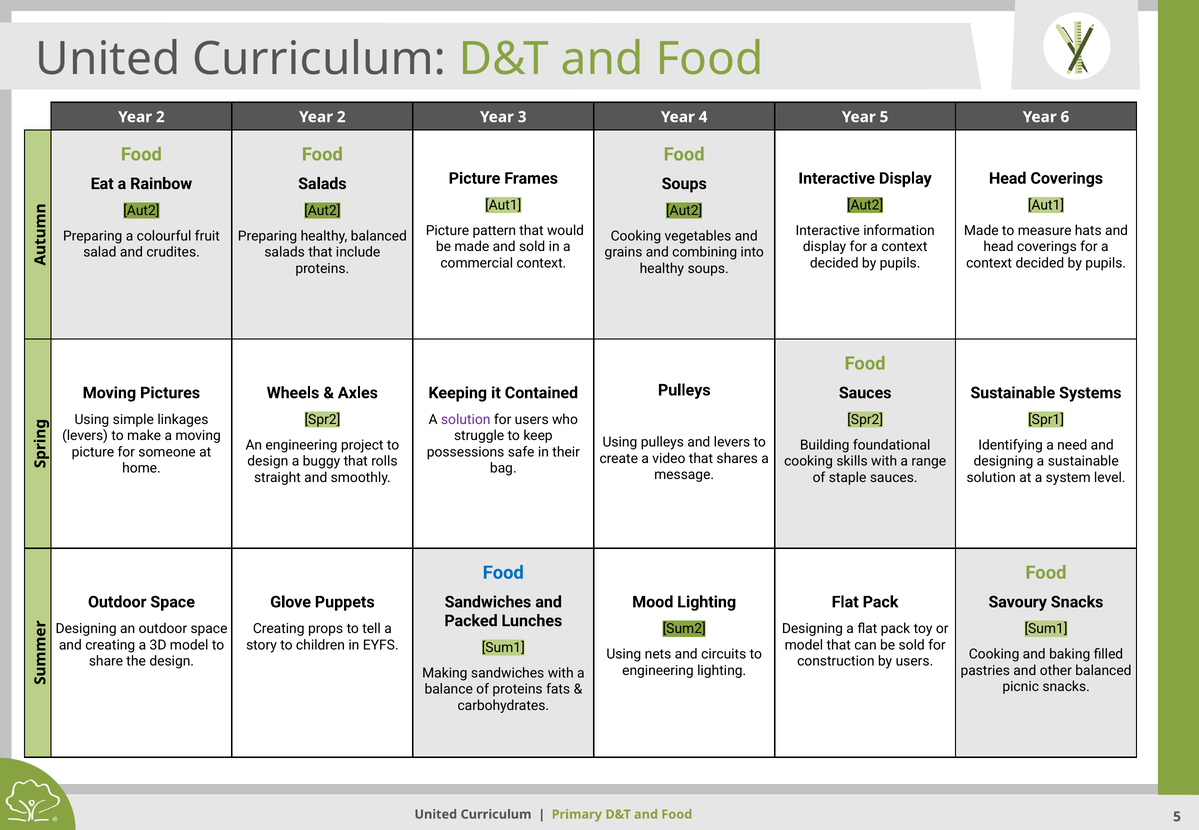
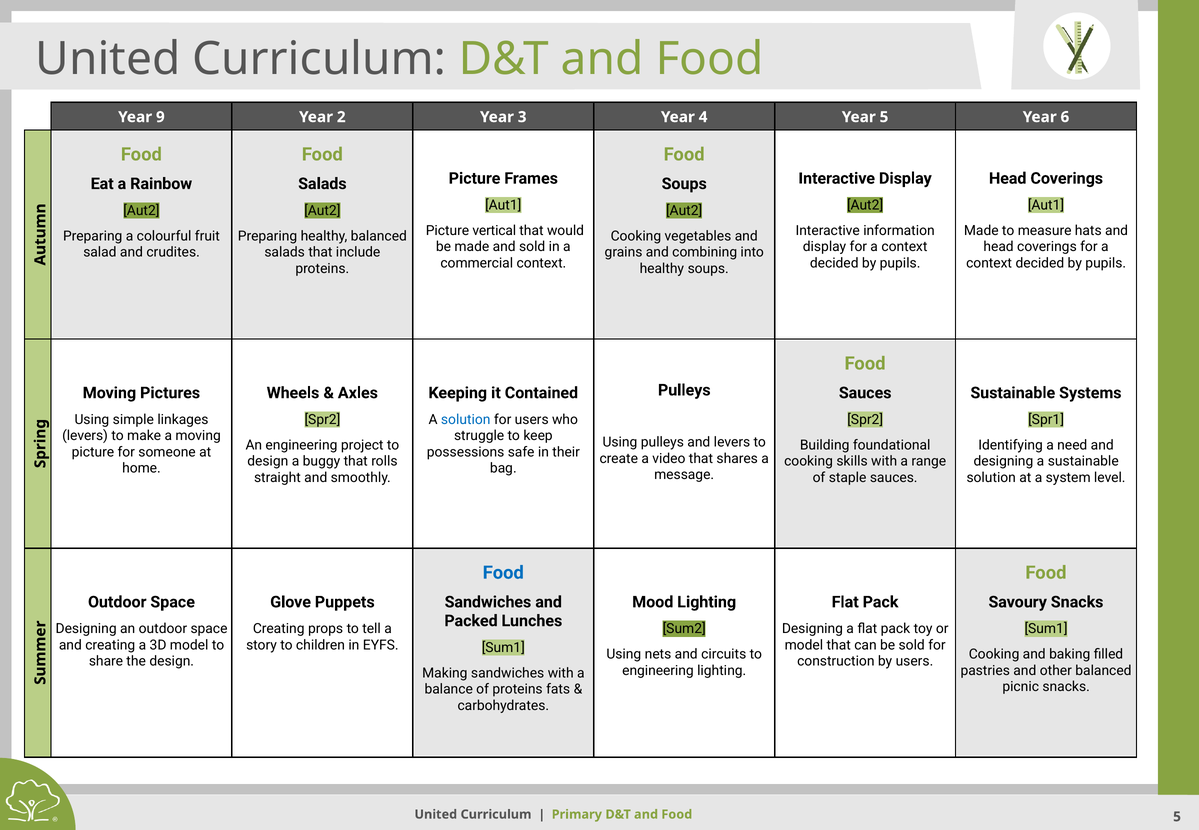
2 at (160, 117): 2 -> 9
pattern: pattern -> vertical
solution at (466, 420) colour: purple -> blue
